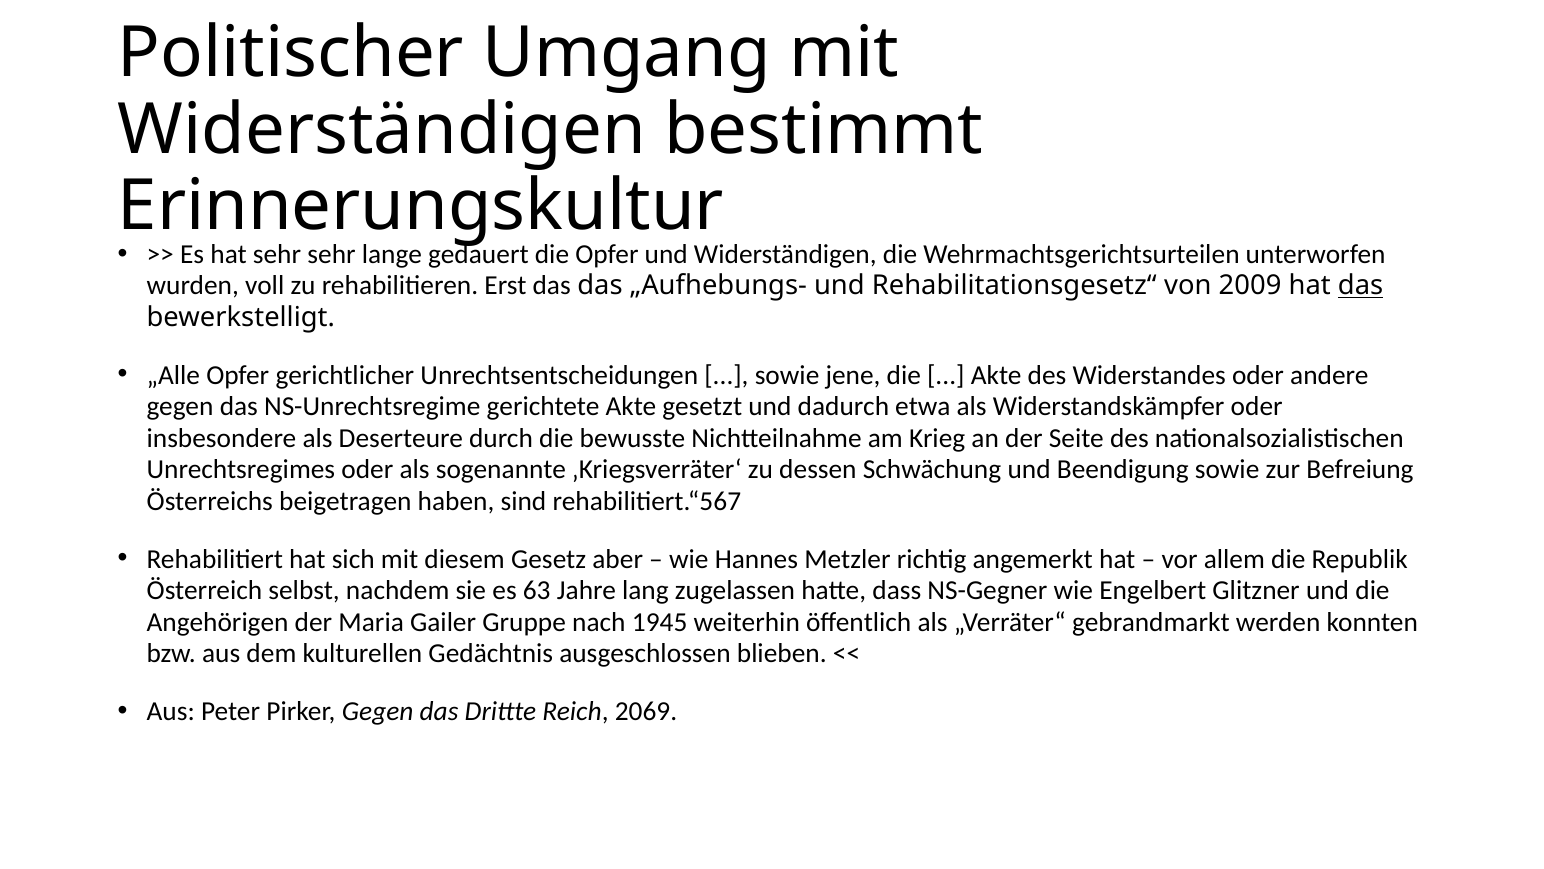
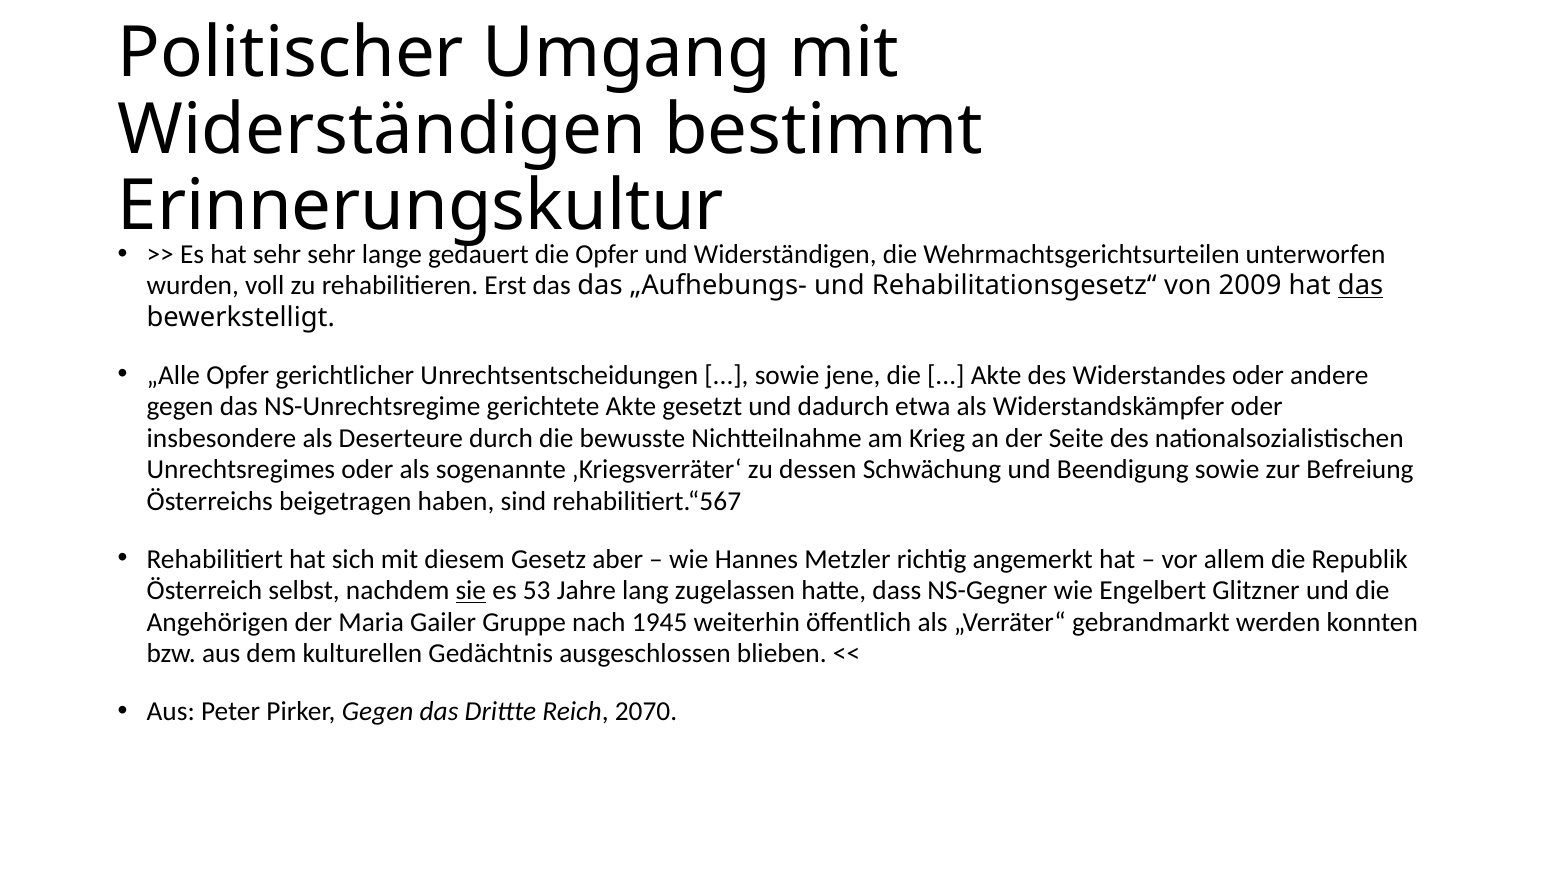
sie underline: none -> present
63: 63 -> 53
2069: 2069 -> 2070
